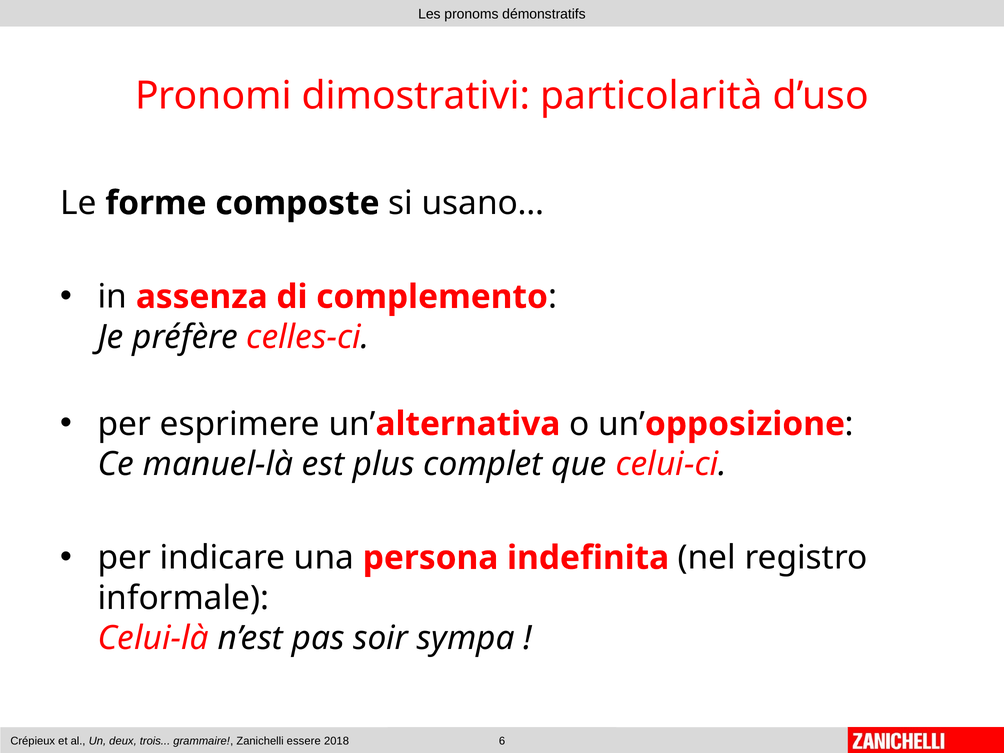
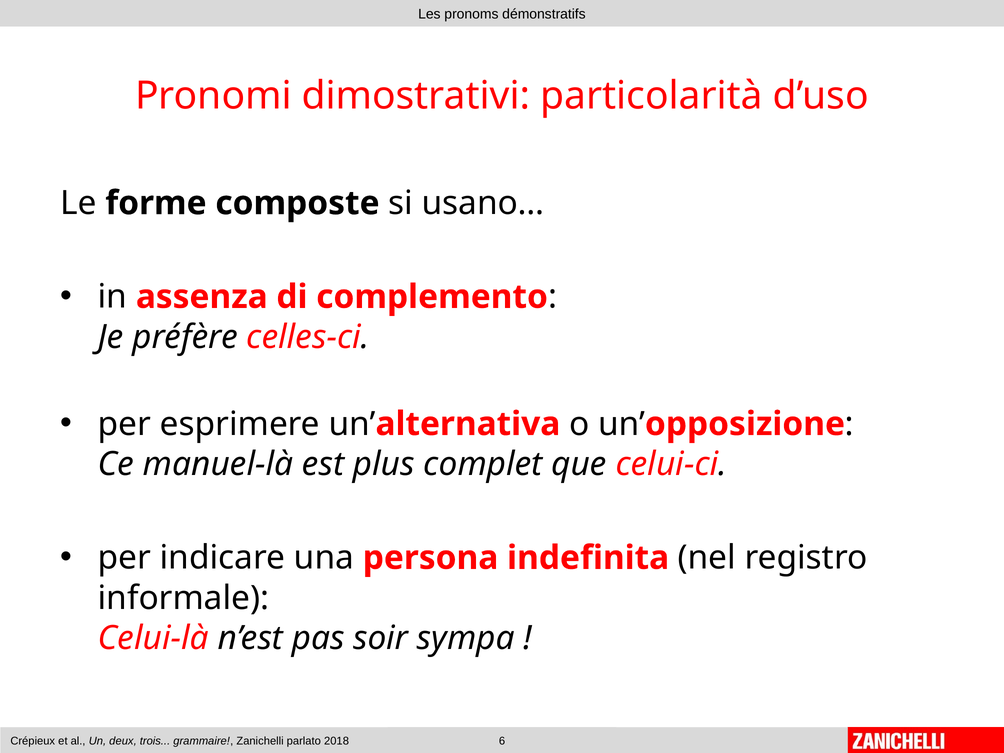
essere: essere -> parlato
